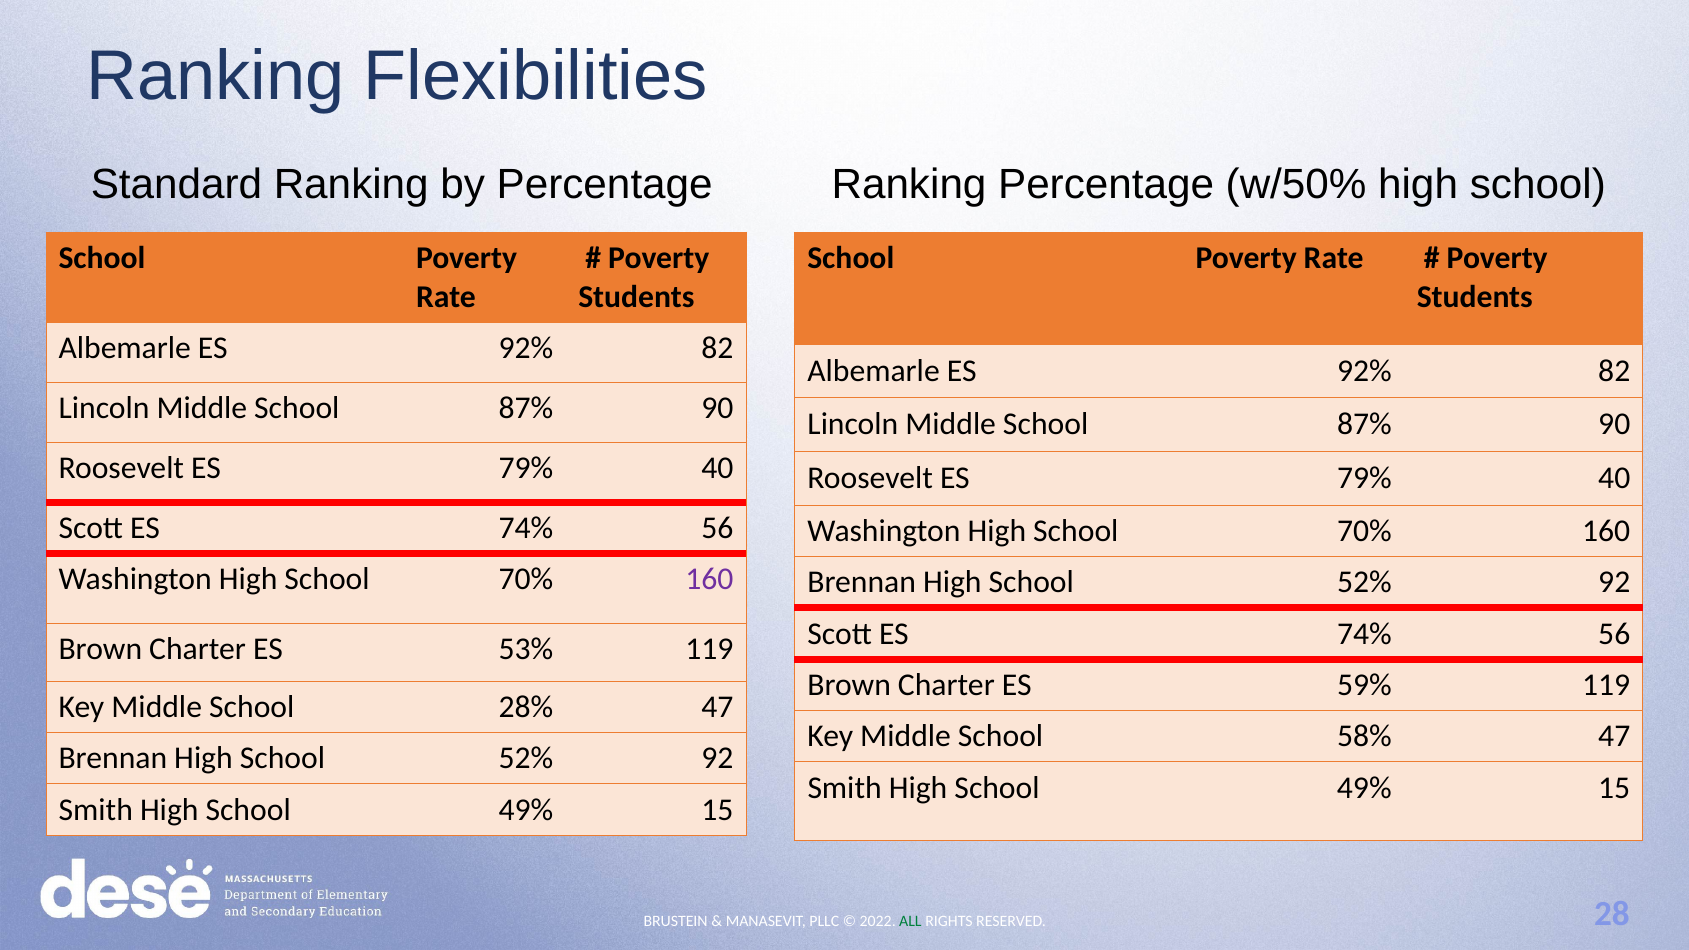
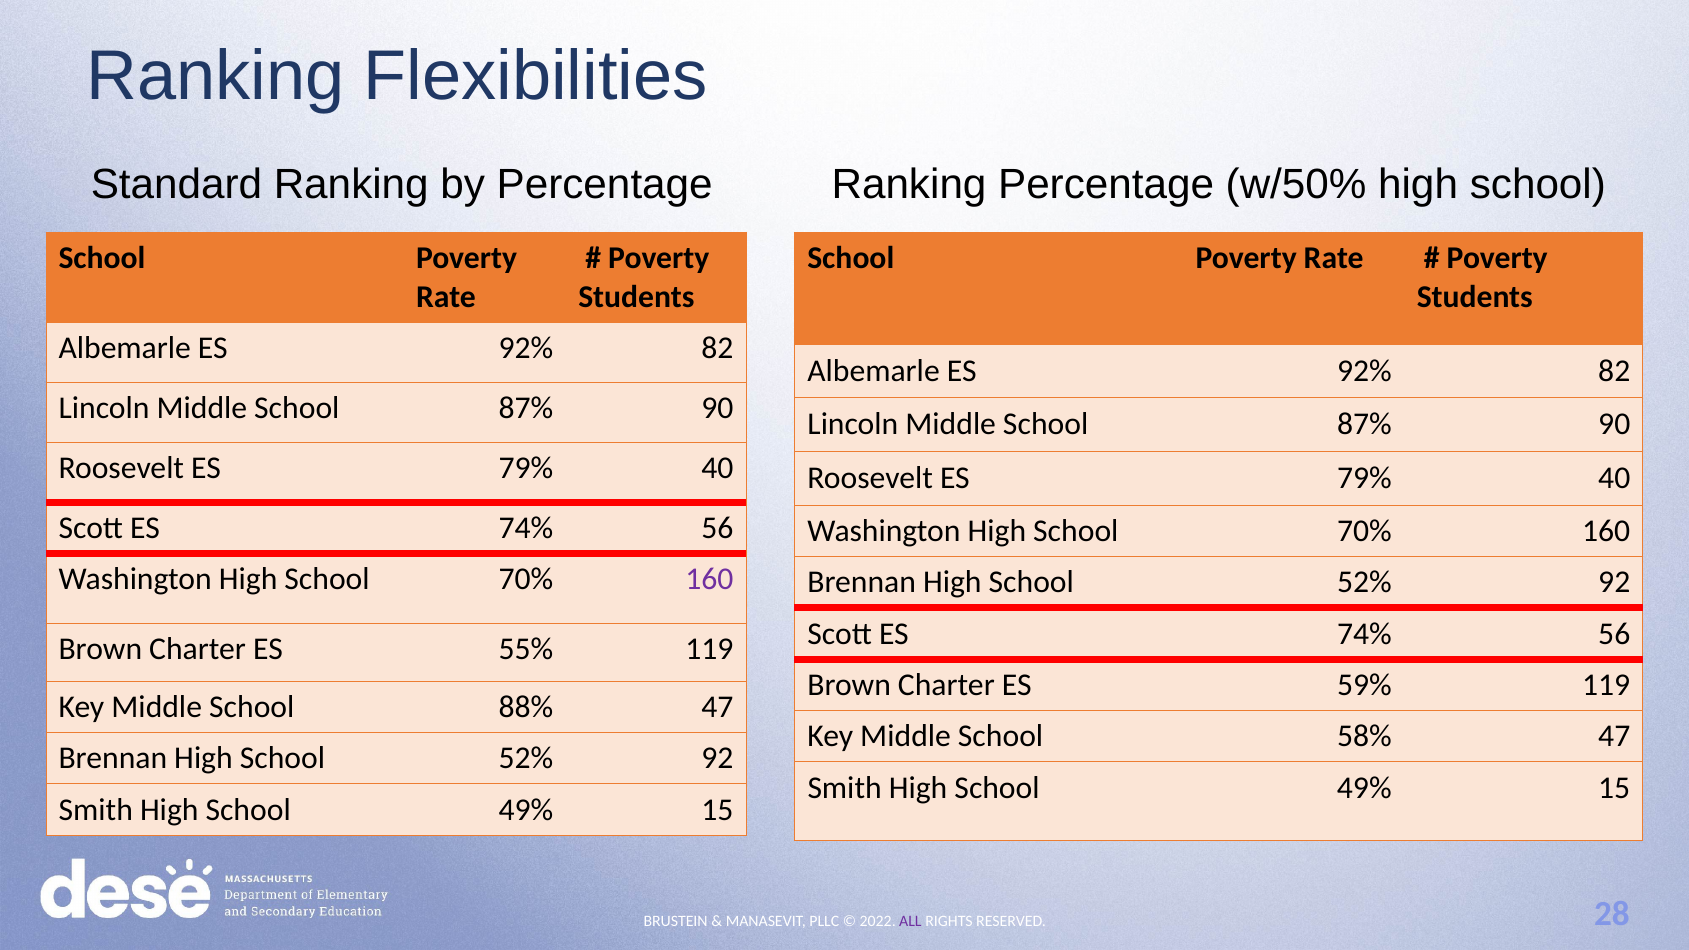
53%: 53% -> 55%
28%: 28% -> 88%
ALL colour: green -> purple
